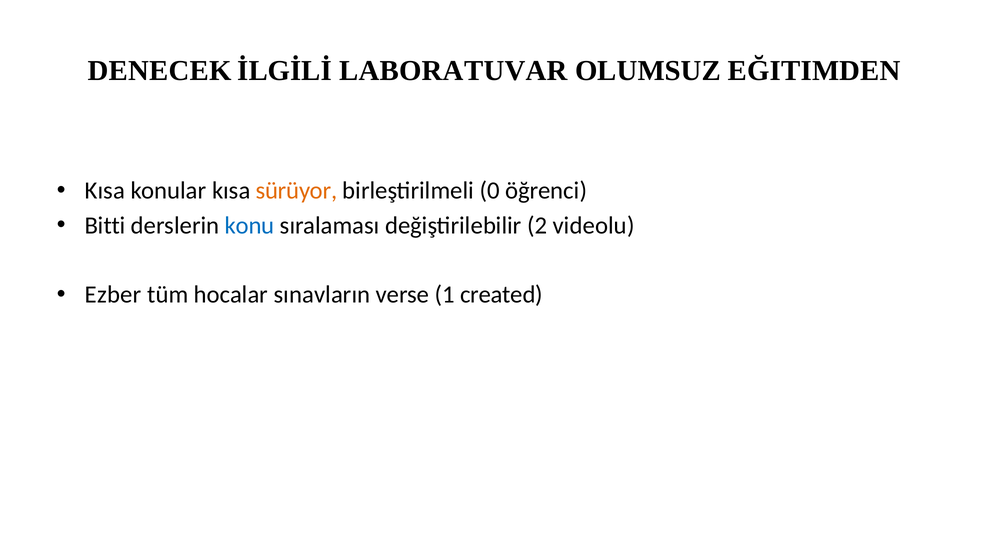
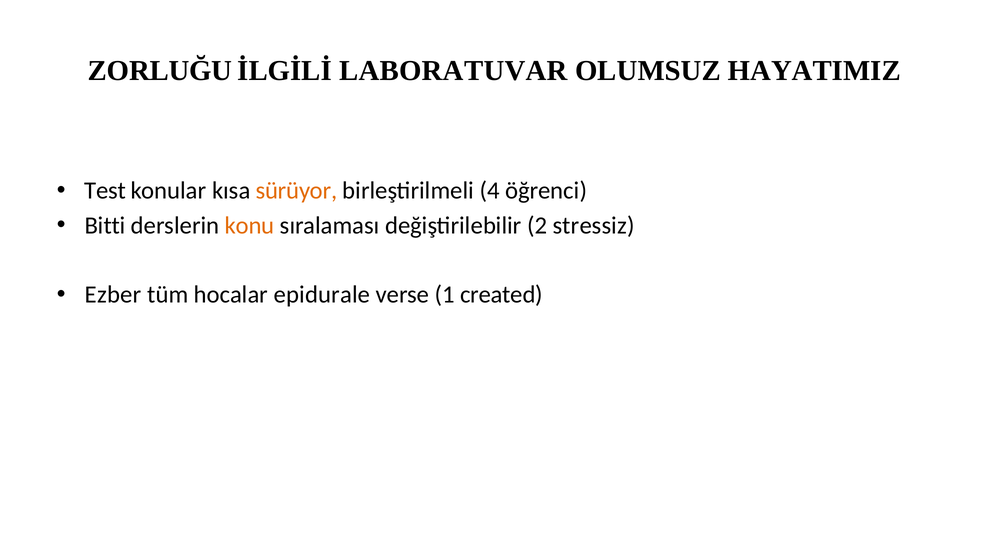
DENECEK: DENECEK -> ZORLUĞU
EĞITIMDEN: EĞITIMDEN -> HAYATIMIZ
Kısa at (105, 191): Kısa -> Test
0: 0 -> 4
konu colour: blue -> orange
videolu: videolu -> stressiz
sınavların: sınavların -> epidurale
